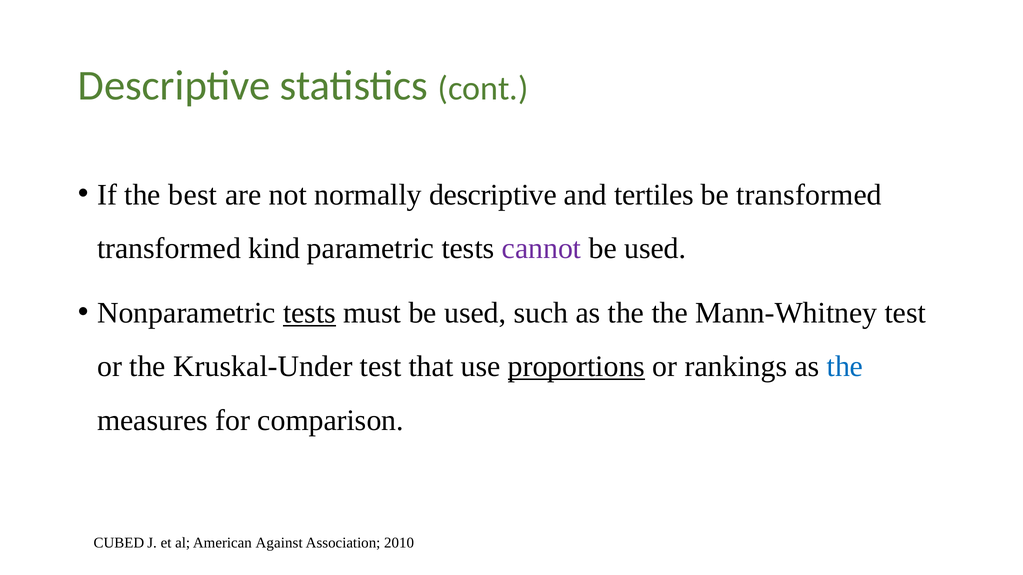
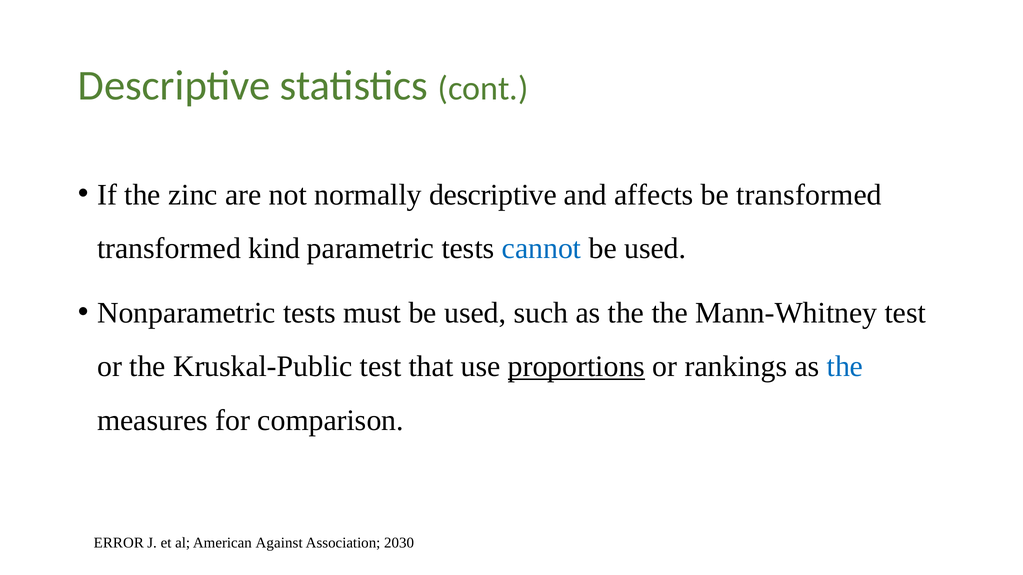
best: best -> zinc
tertiles: tertiles -> affects
cannot colour: purple -> blue
tests at (309, 313) underline: present -> none
Kruskal-Under: Kruskal-Under -> Kruskal-Public
CUBED: CUBED -> ERROR
2010: 2010 -> 2030
